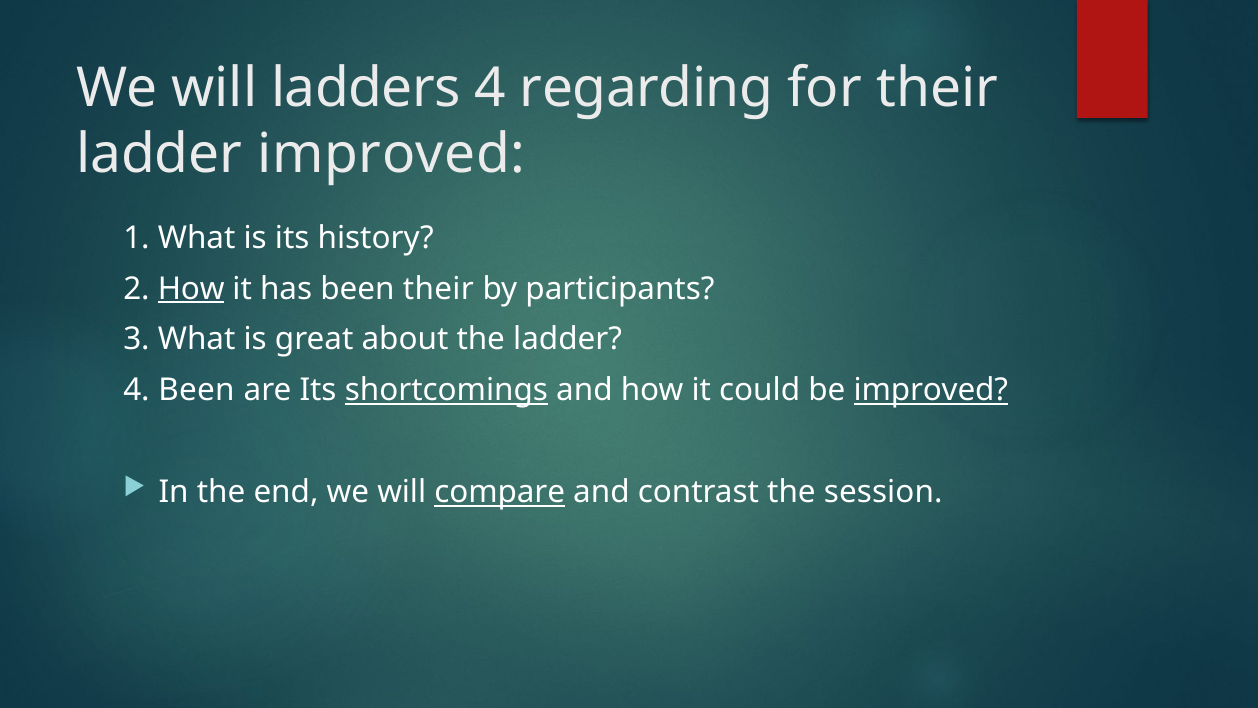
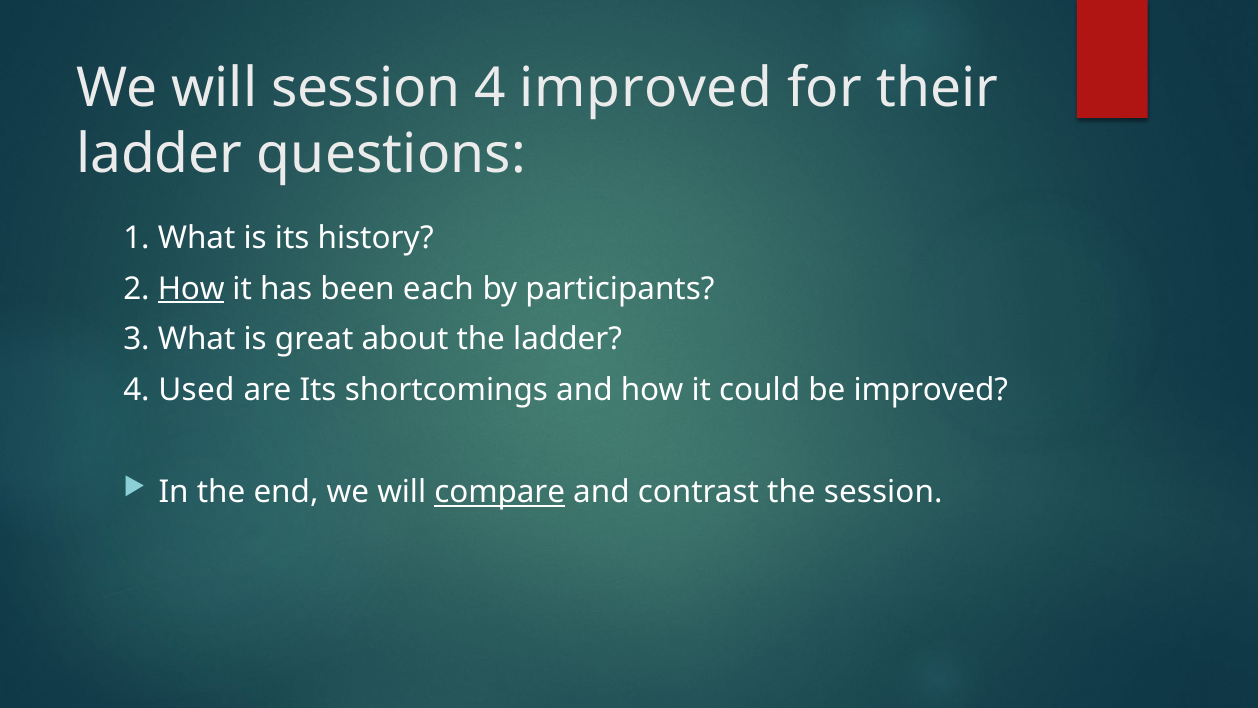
will ladders: ladders -> session
4 regarding: regarding -> improved
ladder improved: improved -> questions
been their: their -> each
4 Been: Been -> Used
shortcomings underline: present -> none
improved at (931, 390) underline: present -> none
